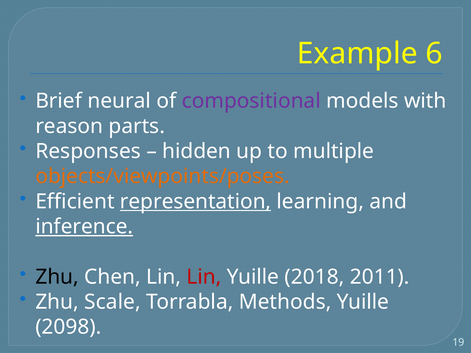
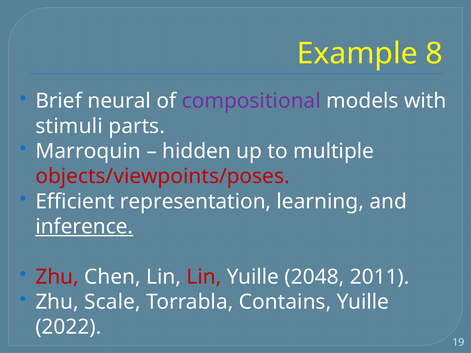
6: 6 -> 8
reason: reason -> stimuli
Responses: Responses -> Marroquin
objects/viewpoints/poses colour: orange -> red
representation underline: present -> none
Zhu at (57, 277) colour: black -> red
2018: 2018 -> 2048
Methods: Methods -> Contains
2098: 2098 -> 2022
